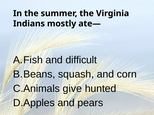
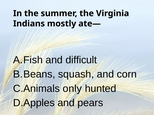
give: give -> only
